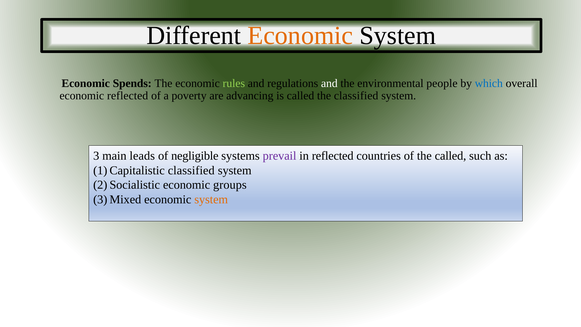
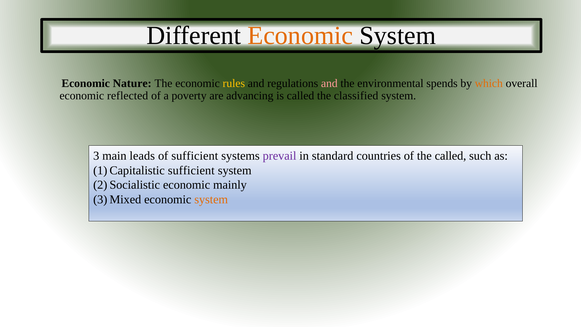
Spends: Spends -> Nature
rules colour: light green -> yellow
and at (329, 83) colour: white -> pink
people: people -> spends
which colour: blue -> orange
of negligible: negligible -> sufficient
in reflected: reflected -> standard
classified at (191, 170): classified -> sufficient
groups: groups -> mainly
